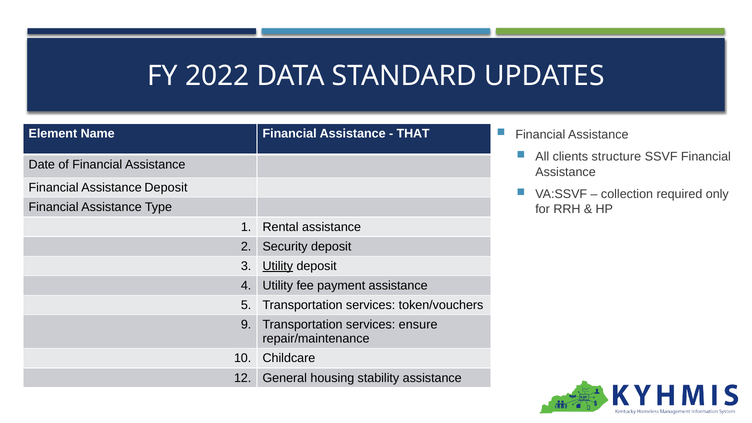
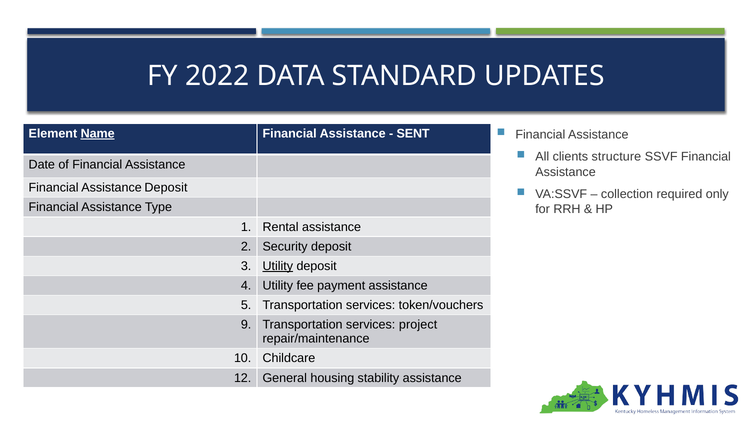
Name underline: none -> present
THAT: THAT -> SENT
ensure: ensure -> project
